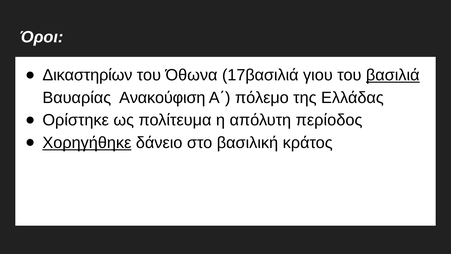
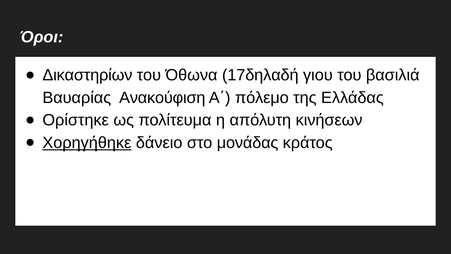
17βασιλιά: 17βασιλιά -> 17δηλαδή
βασιλιά underline: present -> none
περίοδος: περίοδος -> κινήσεων
βασιλική: βασιλική -> μονάδας
